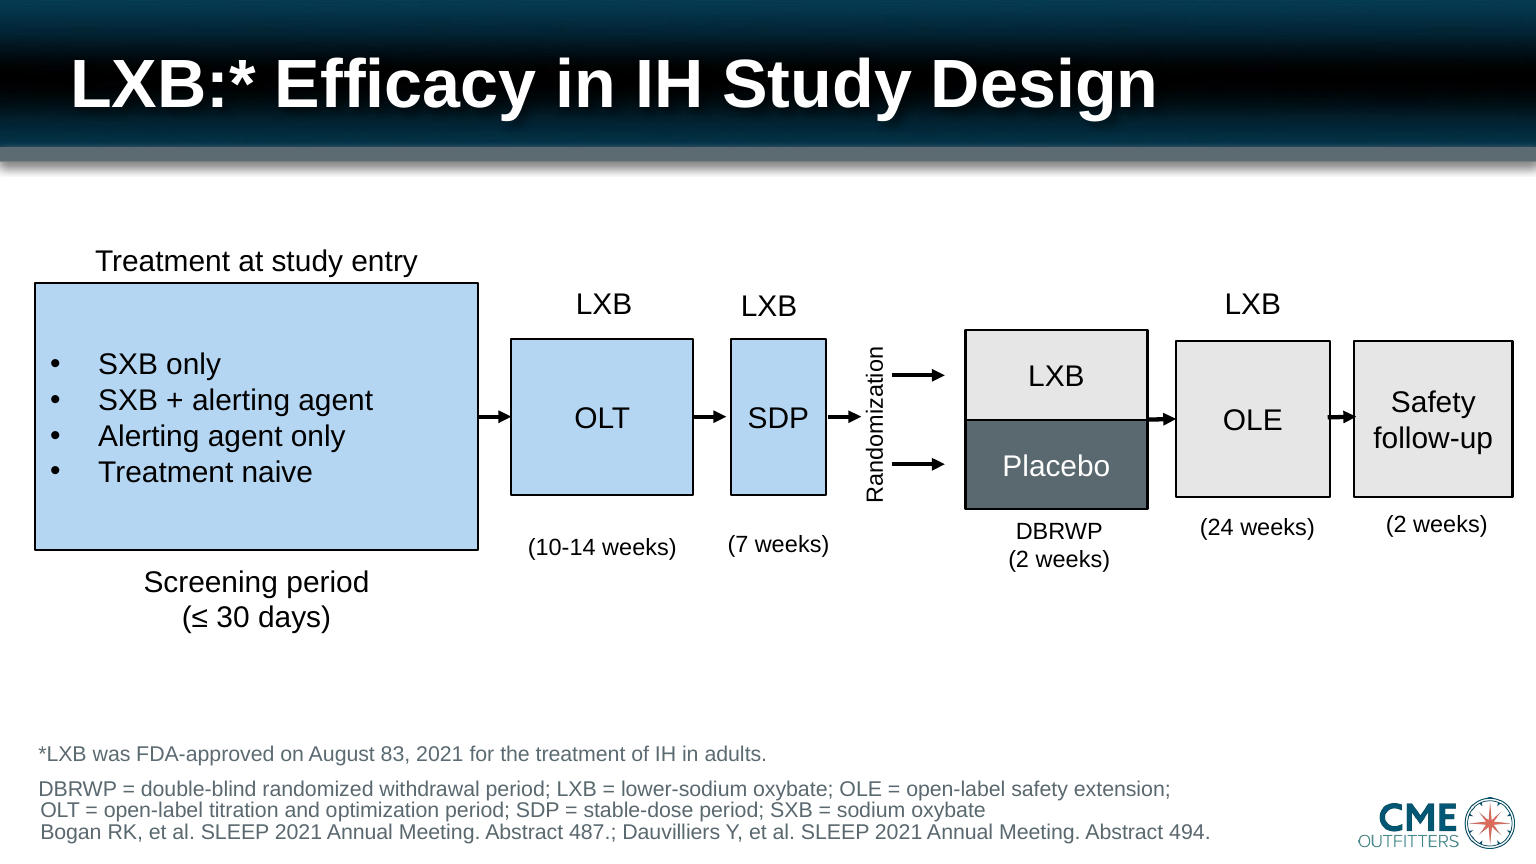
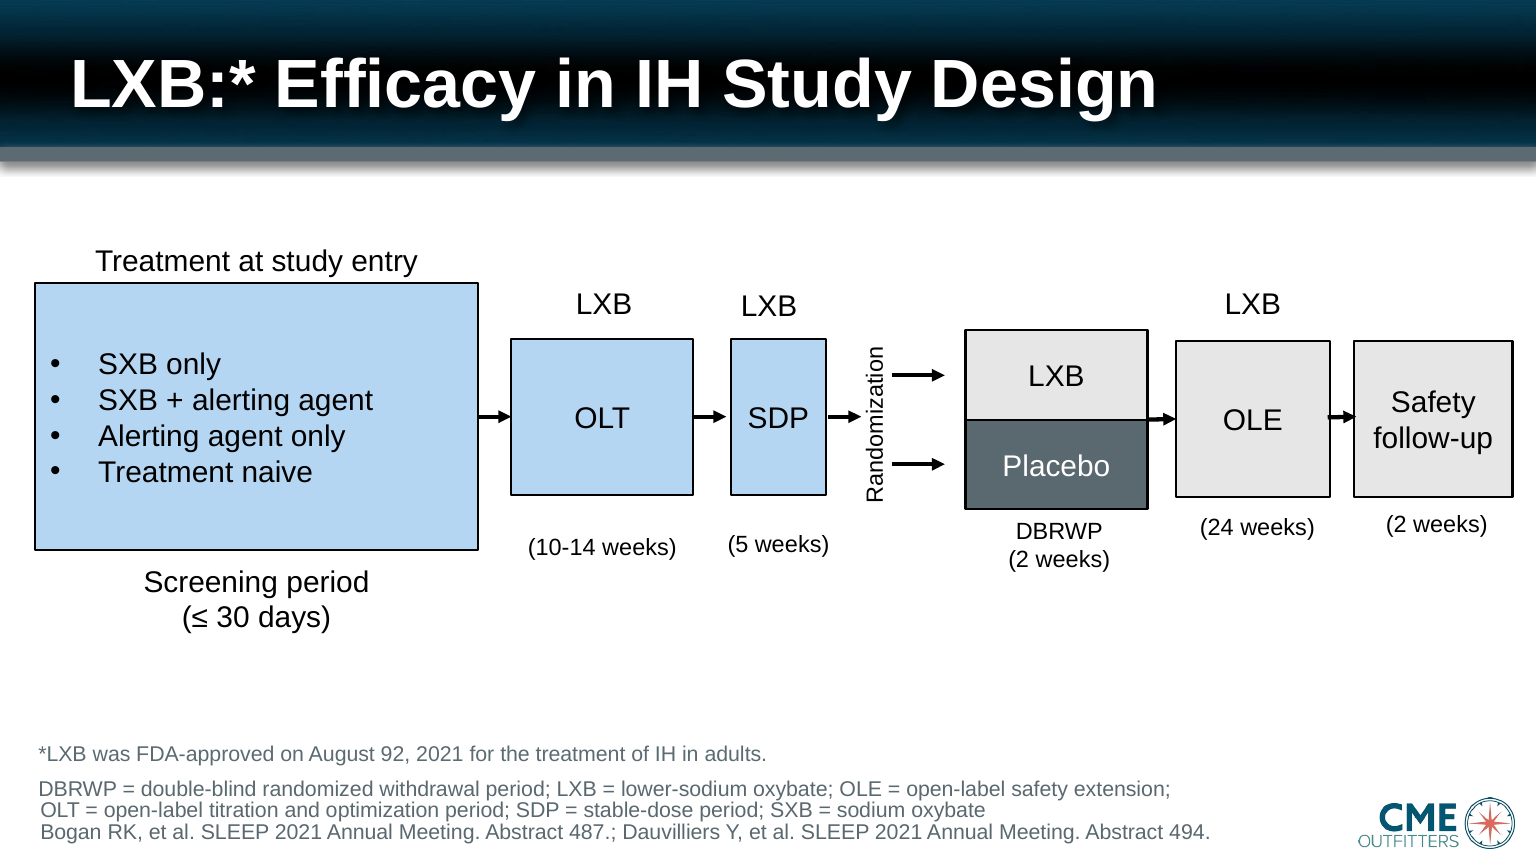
7: 7 -> 5
83: 83 -> 92
